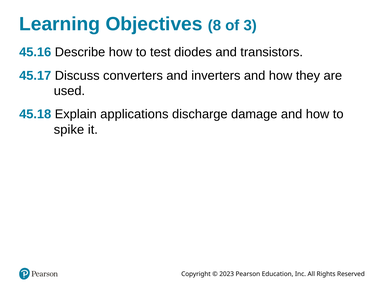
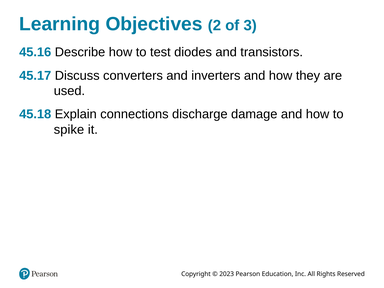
8: 8 -> 2
applications: applications -> connections
